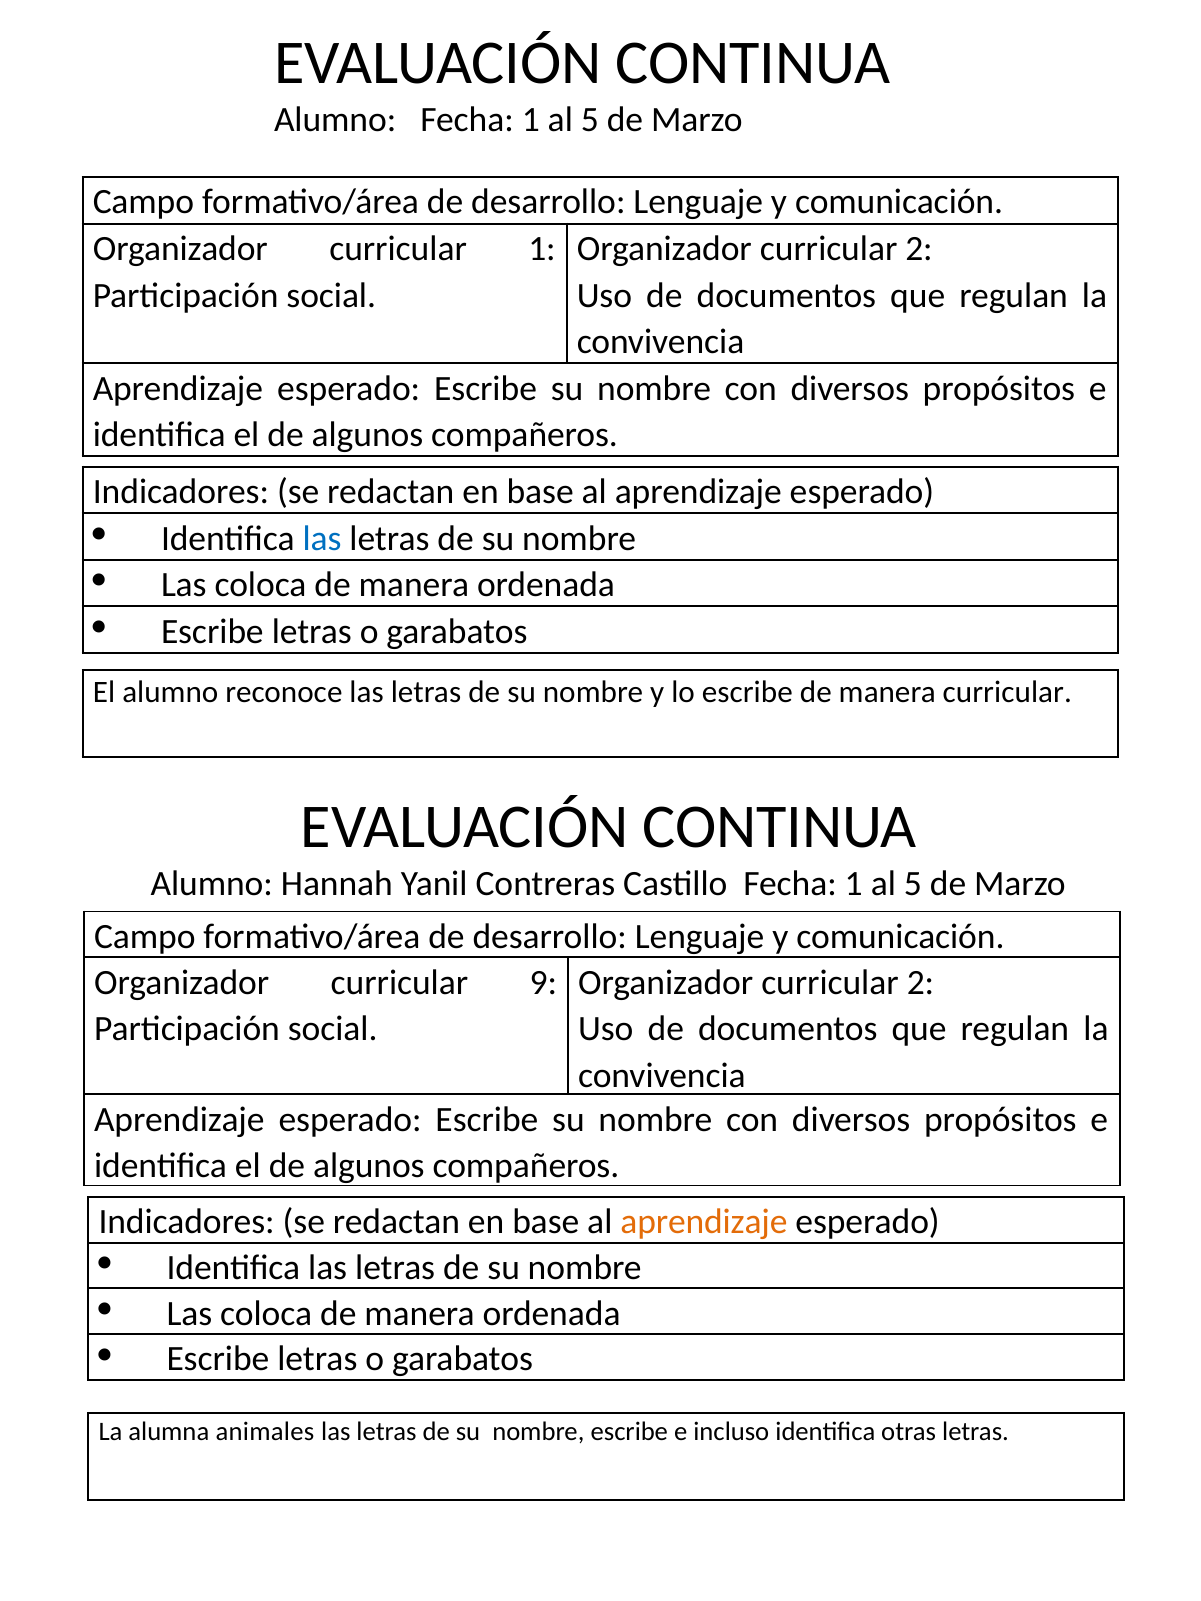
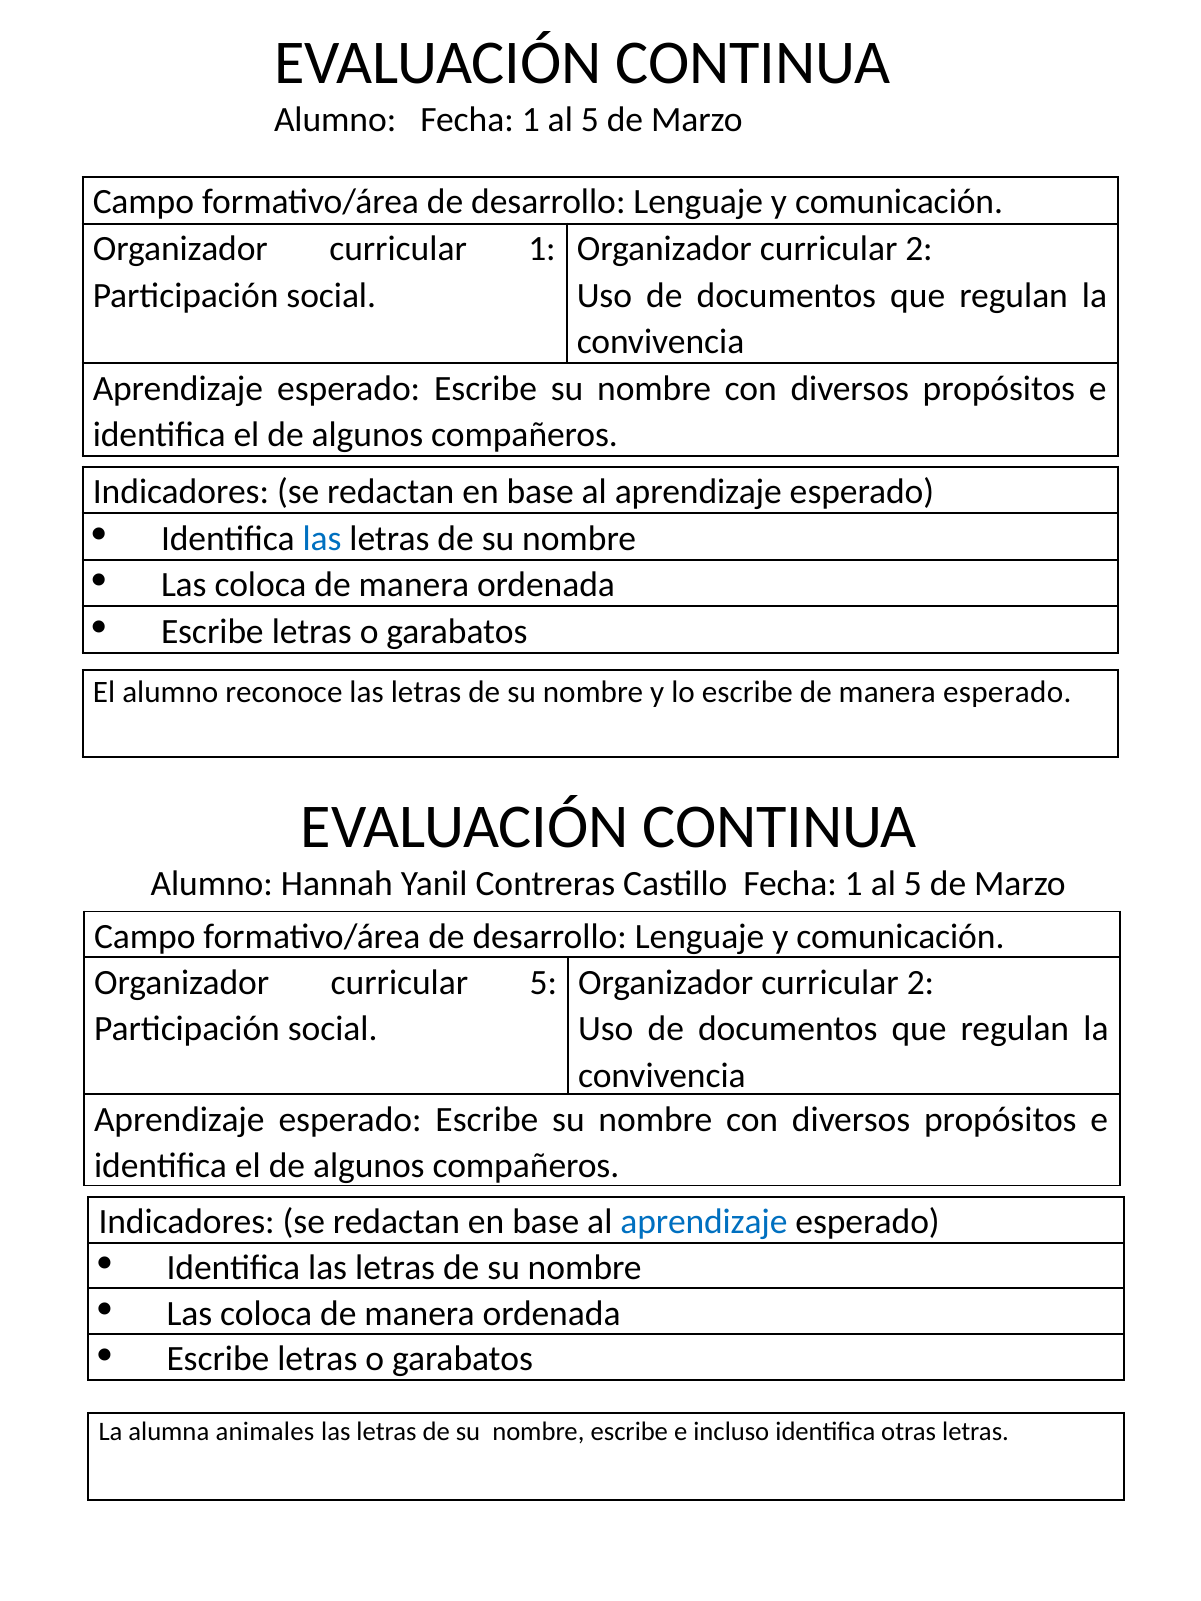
manera curricular: curricular -> esperado
curricular 9: 9 -> 5
aprendizaje at (704, 1222) colour: orange -> blue
